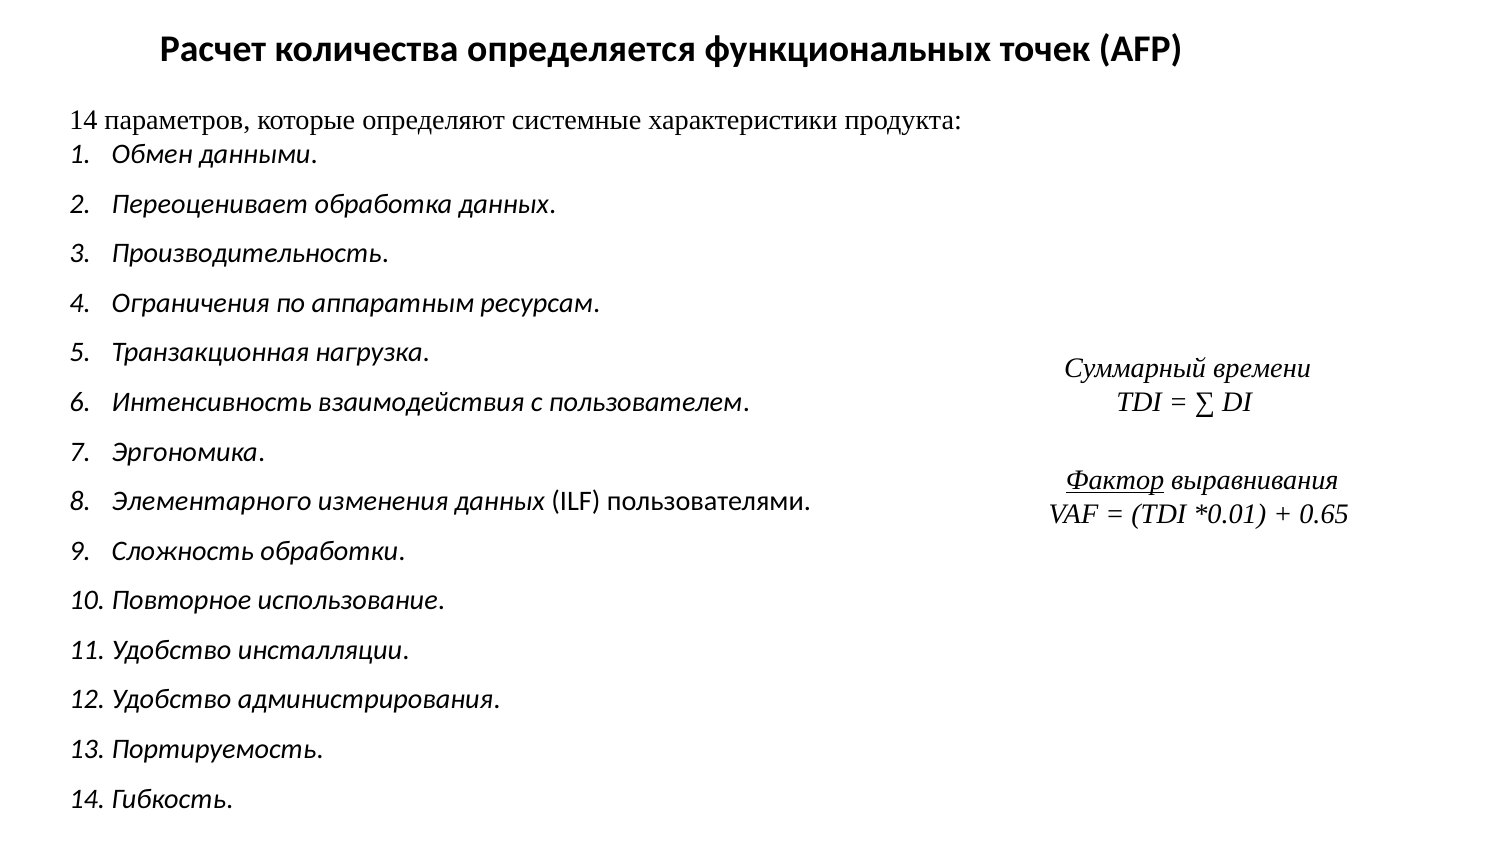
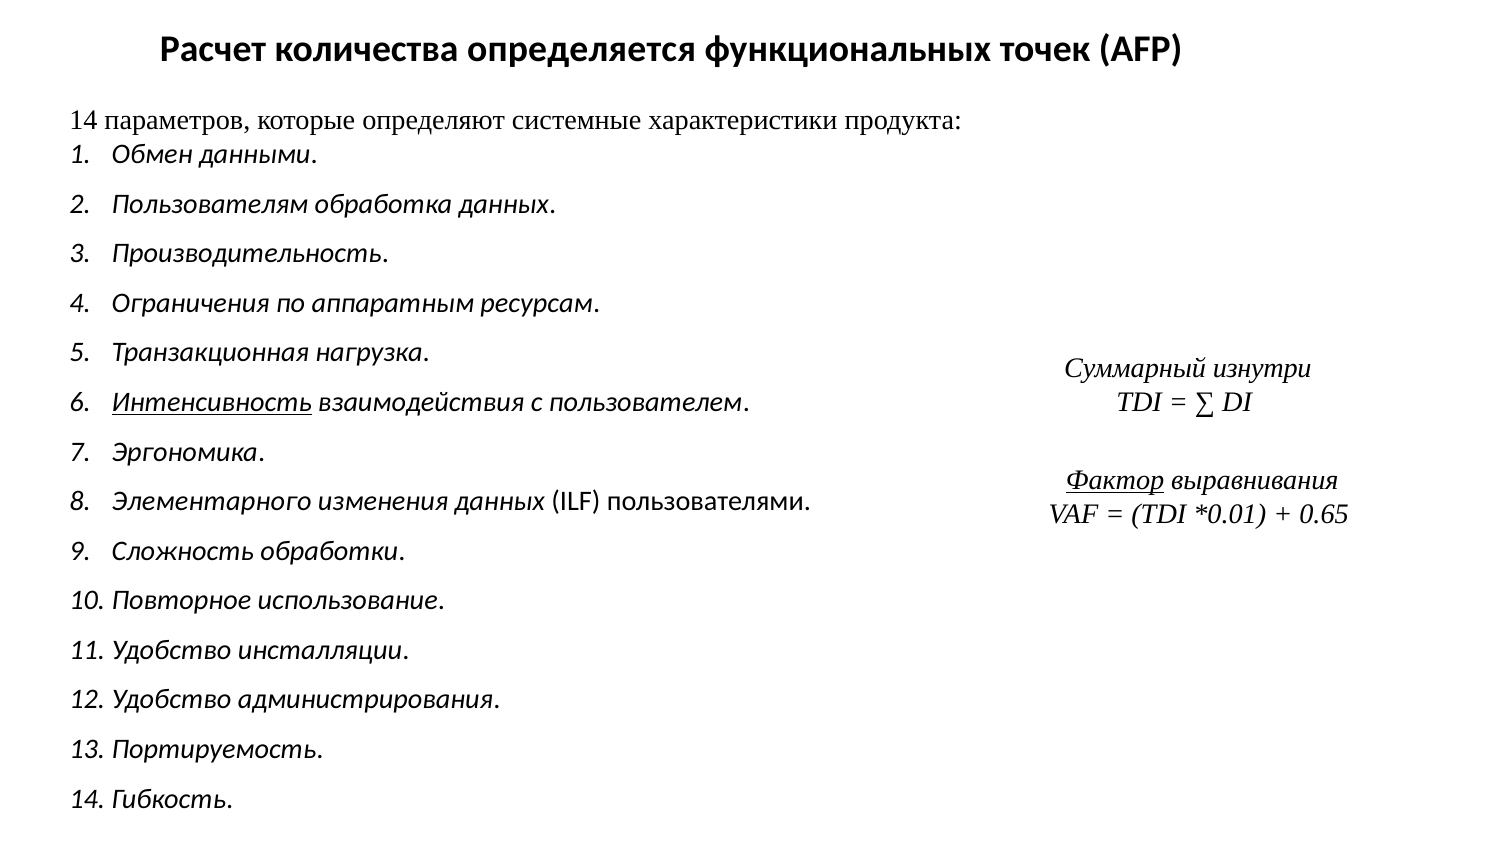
Переоценивает: Переоценивает -> Пользователям
времени: времени -> изнутри
Интенсивность underline: none -> present
